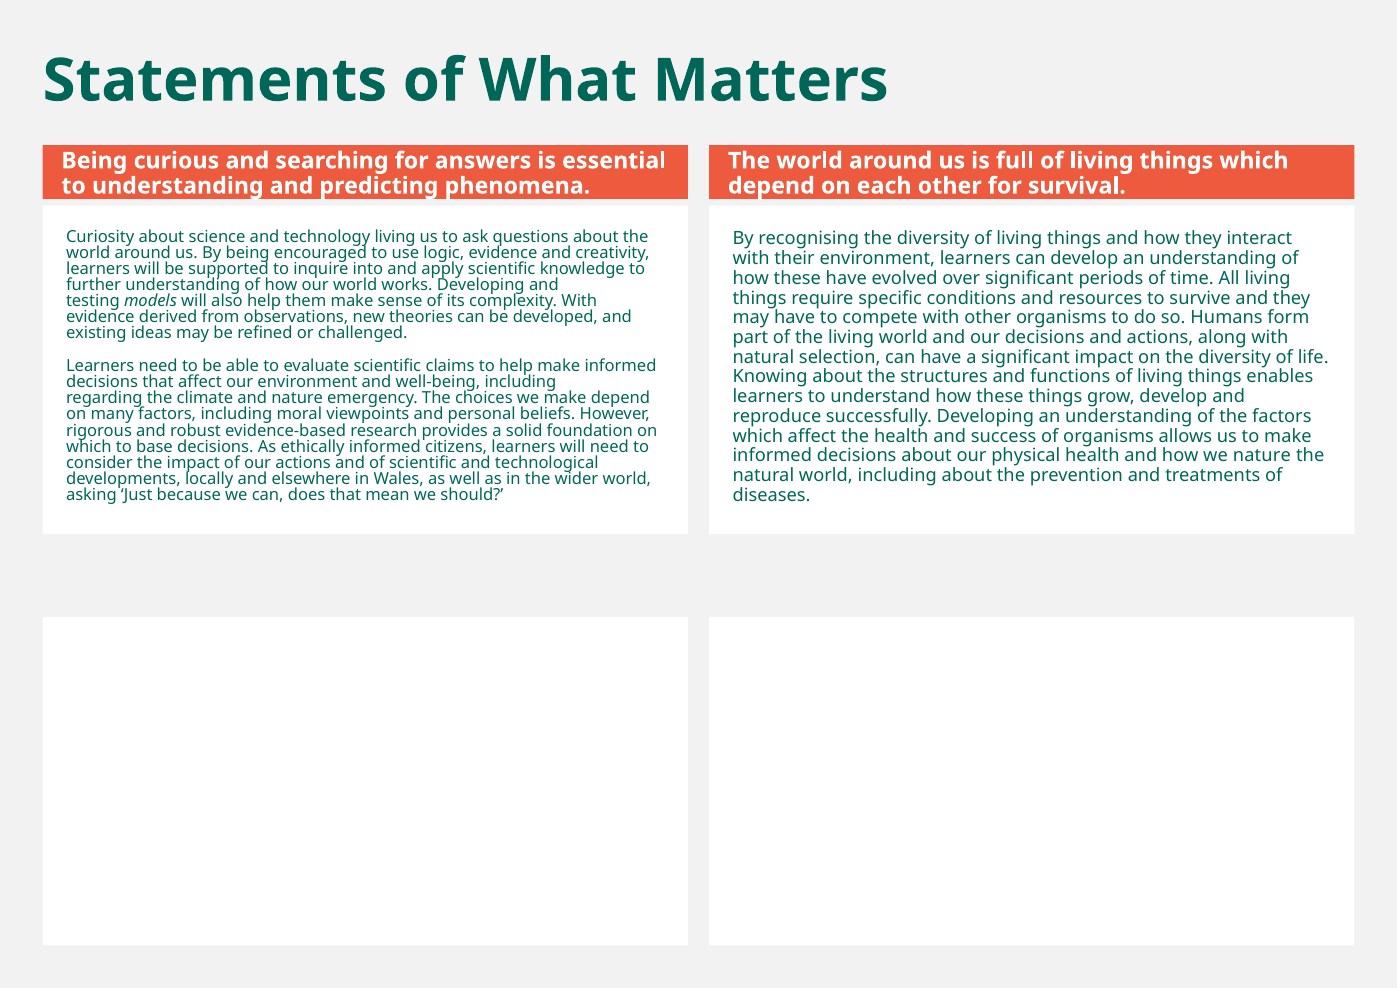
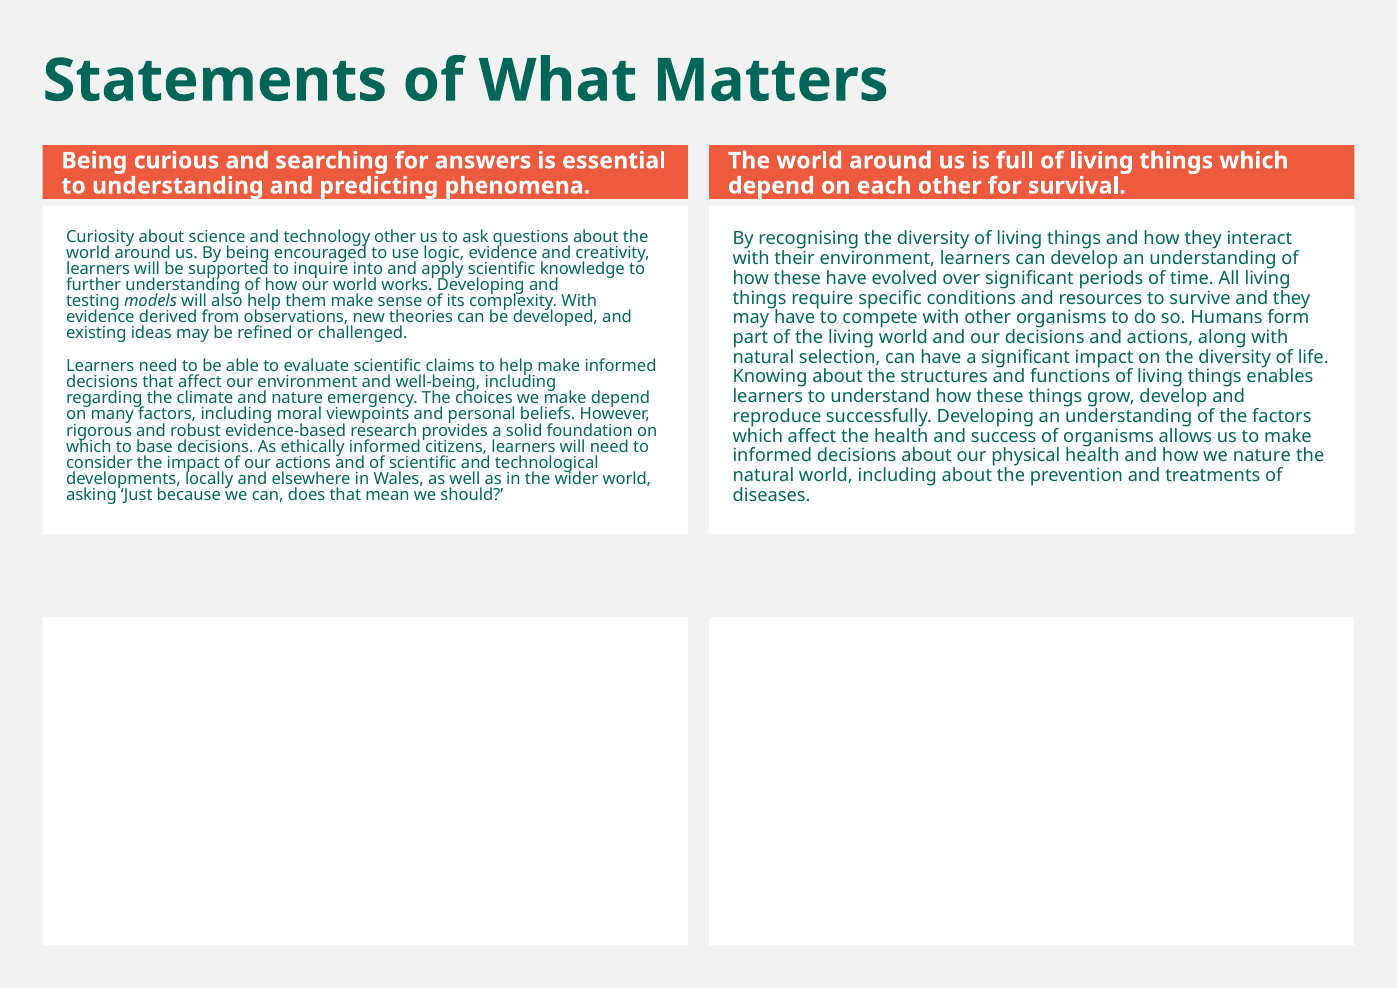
technology living: living -> other
